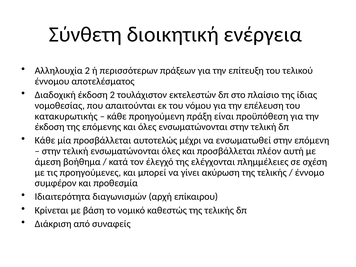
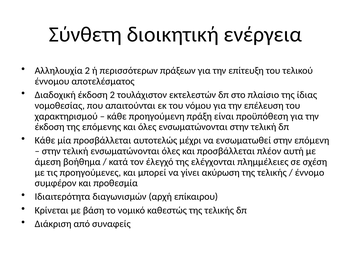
κατακυρωτικής: κατακυρωτικής -> χαρακτηρισμού
